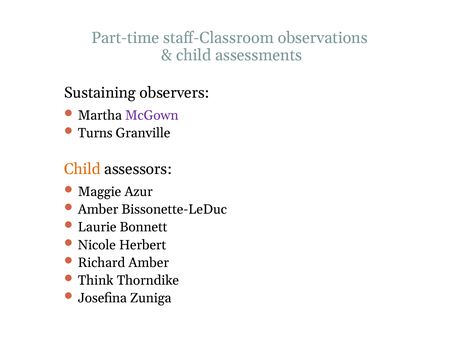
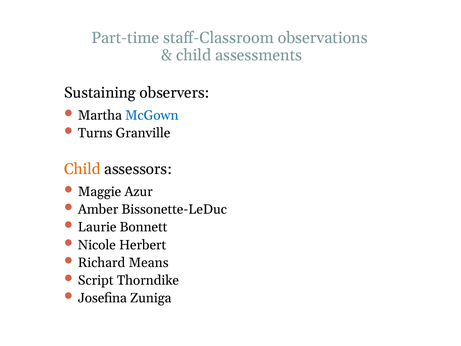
McGown colour: purple -> blue
Richard Amber: Amber -> Means
Think: Think -> Script
